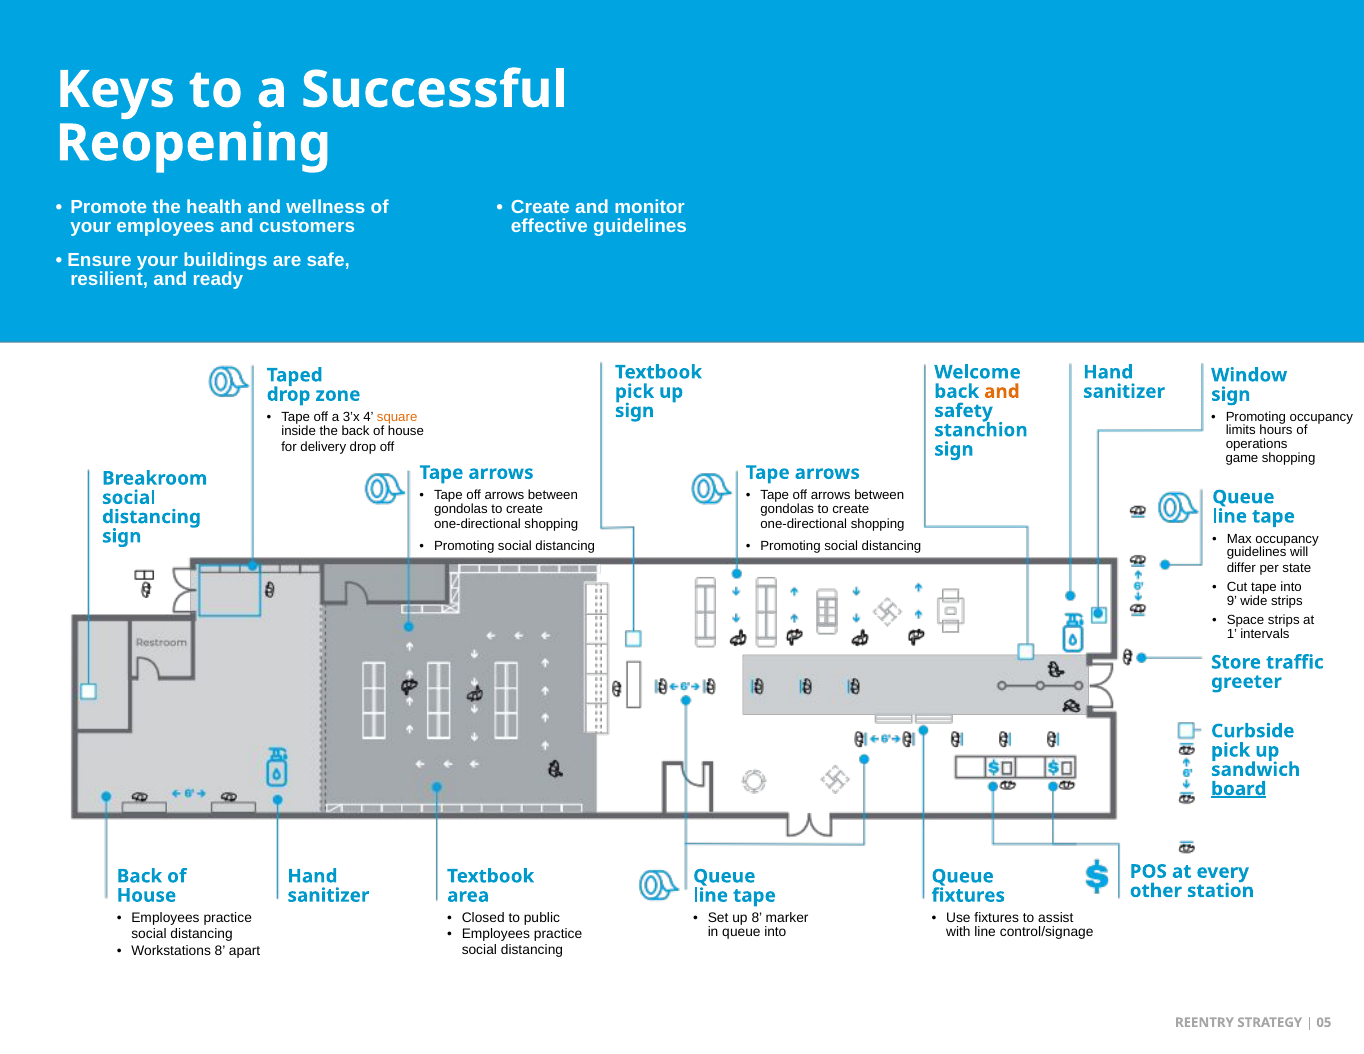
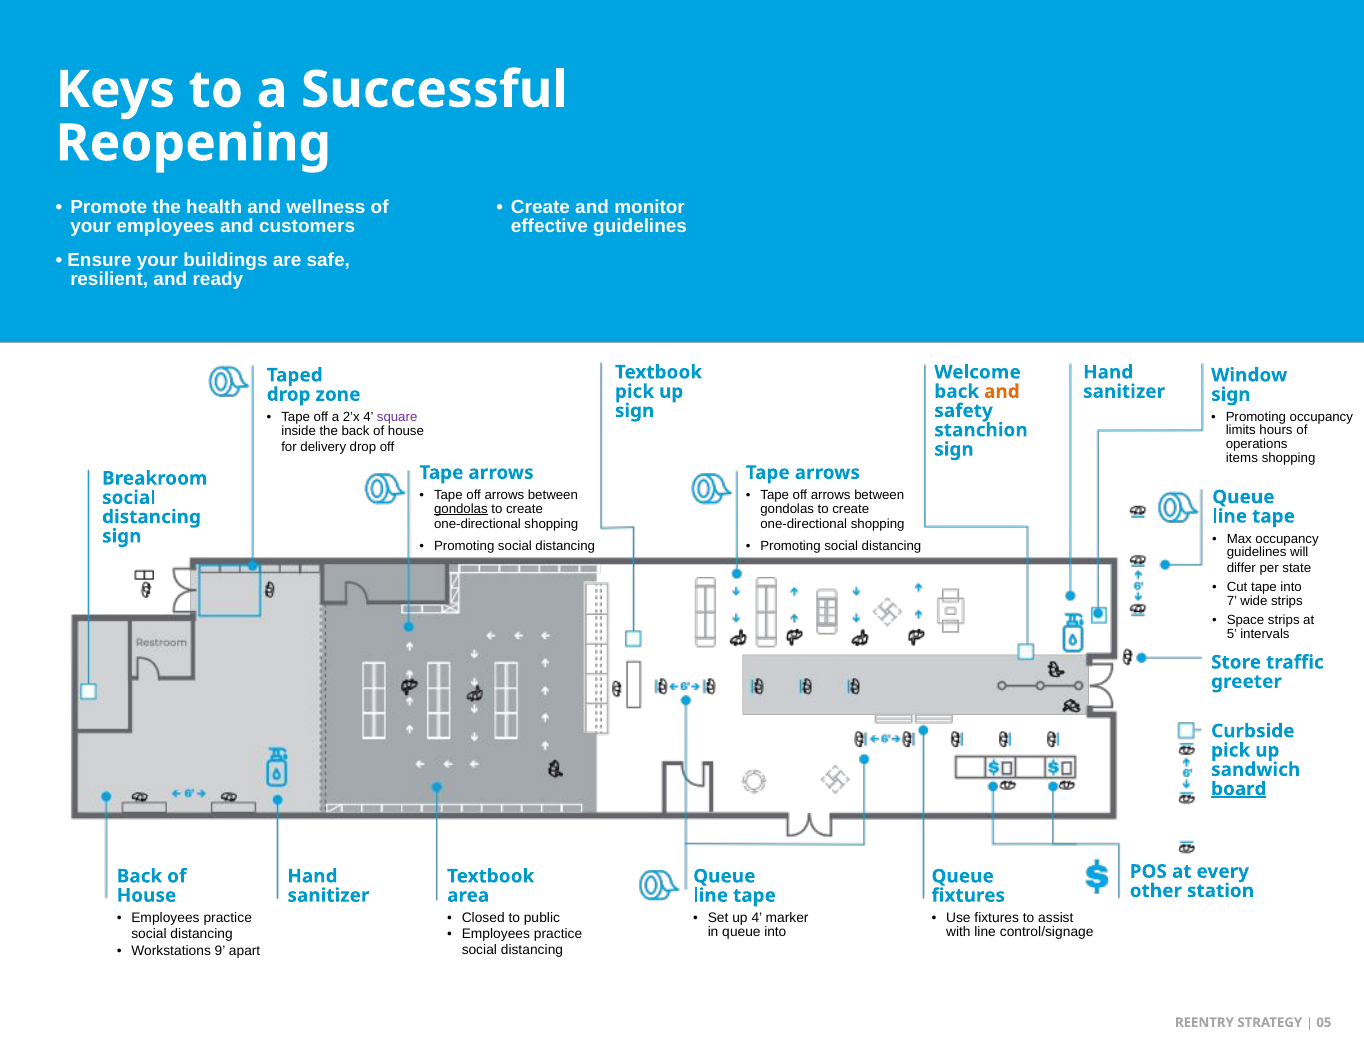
3’x: 3’x -> 2’x
square colour: orange -> purple
game: game -> items
gondolas at (461, 509) underline: none -> present
9: 9 -> 7
1: 1 -> 5
up 8: 8 -> 4
Workstations 8: 8 -> 9
